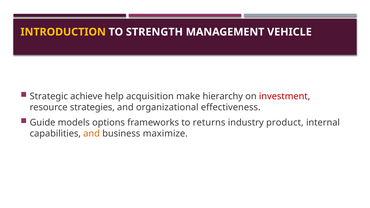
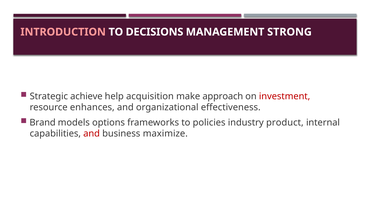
INTRODUCTION colour: yellow -> pink
STRENGTH: STRENGTH -> DECISIONS
VEHICLE: VEHICLE -> STRONG
hierarchy: hierarchy -> approach
strategies: strategies -> enhances
Guide: Guide -> Brand
returns: returns -> policies
and at (92, 134) colour: orange -> red
